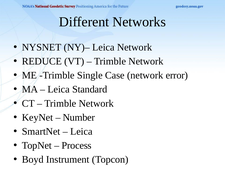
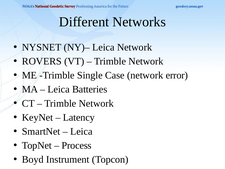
REDUCE: REDUCE -> ROVERS
Standard: Standard -> Batteries
Number: Number -> Latency
